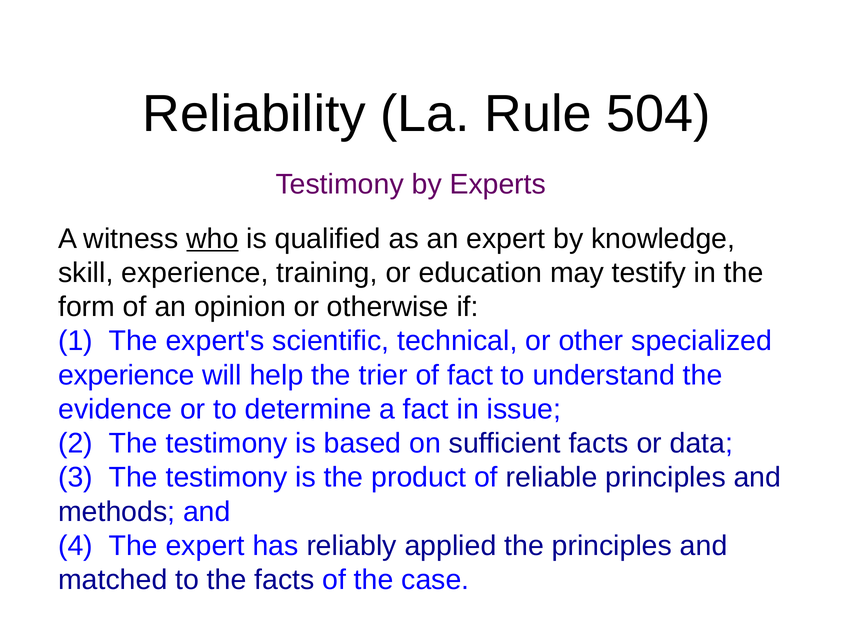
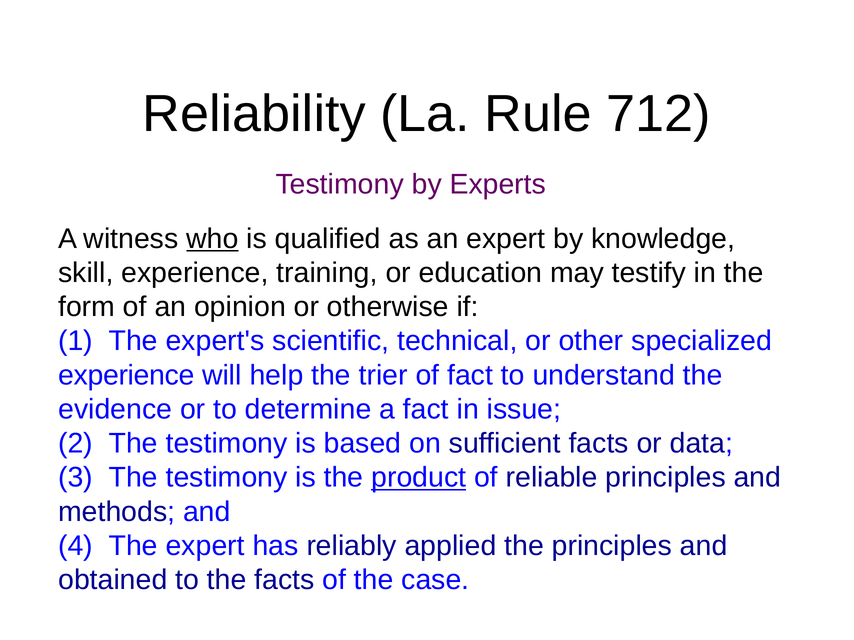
504: 504 -> 712
product underline: none -> present
matched: matched -> obtained
